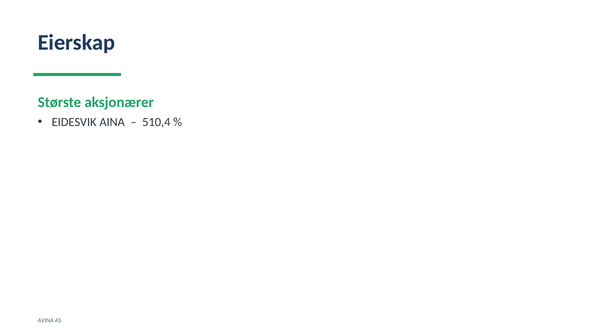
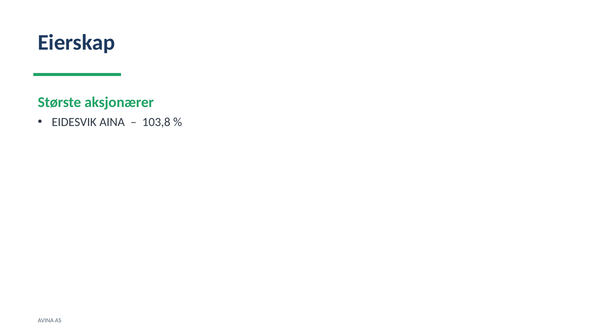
510,4: 510,4 -> 103,8
